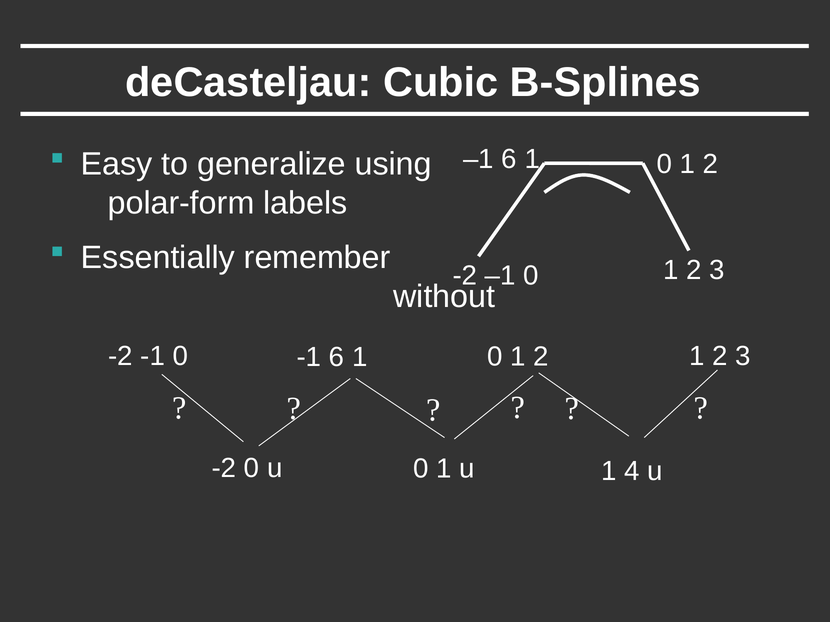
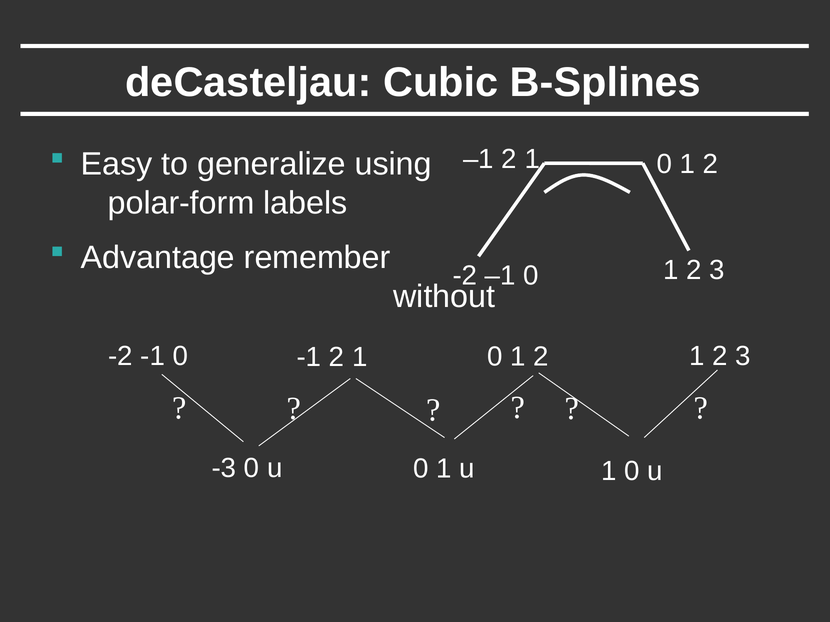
–1 6: 6 -> 2
Essentially: Essentially -> Advantage
-1 6: 6 -> 2
-2 at (224, 468): -2 -> -3
u 1 4: 4 -> 0
